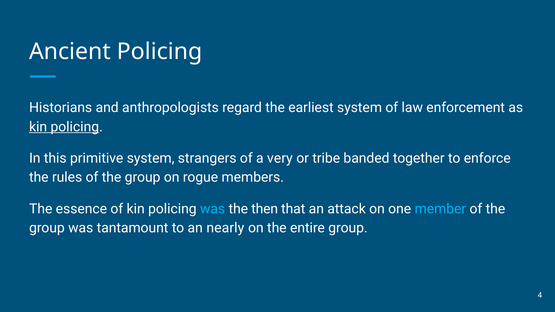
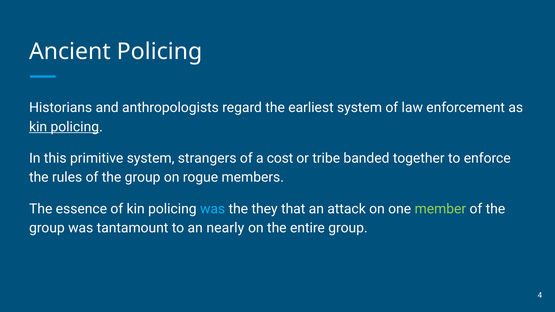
very: very -> cost
then: then -> they
member colour: light blue -> light green
